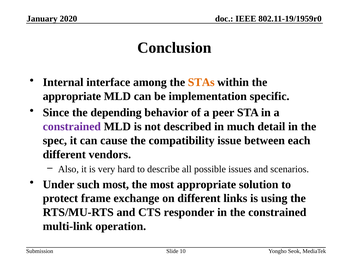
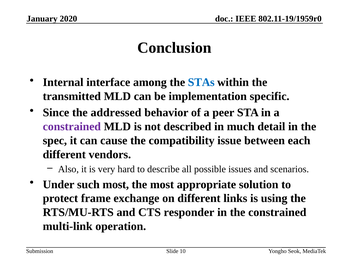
STAs colour: orange -> blue
appropriate at (72, 96): appropriate -> transmitted
depending: depending -> addressed
